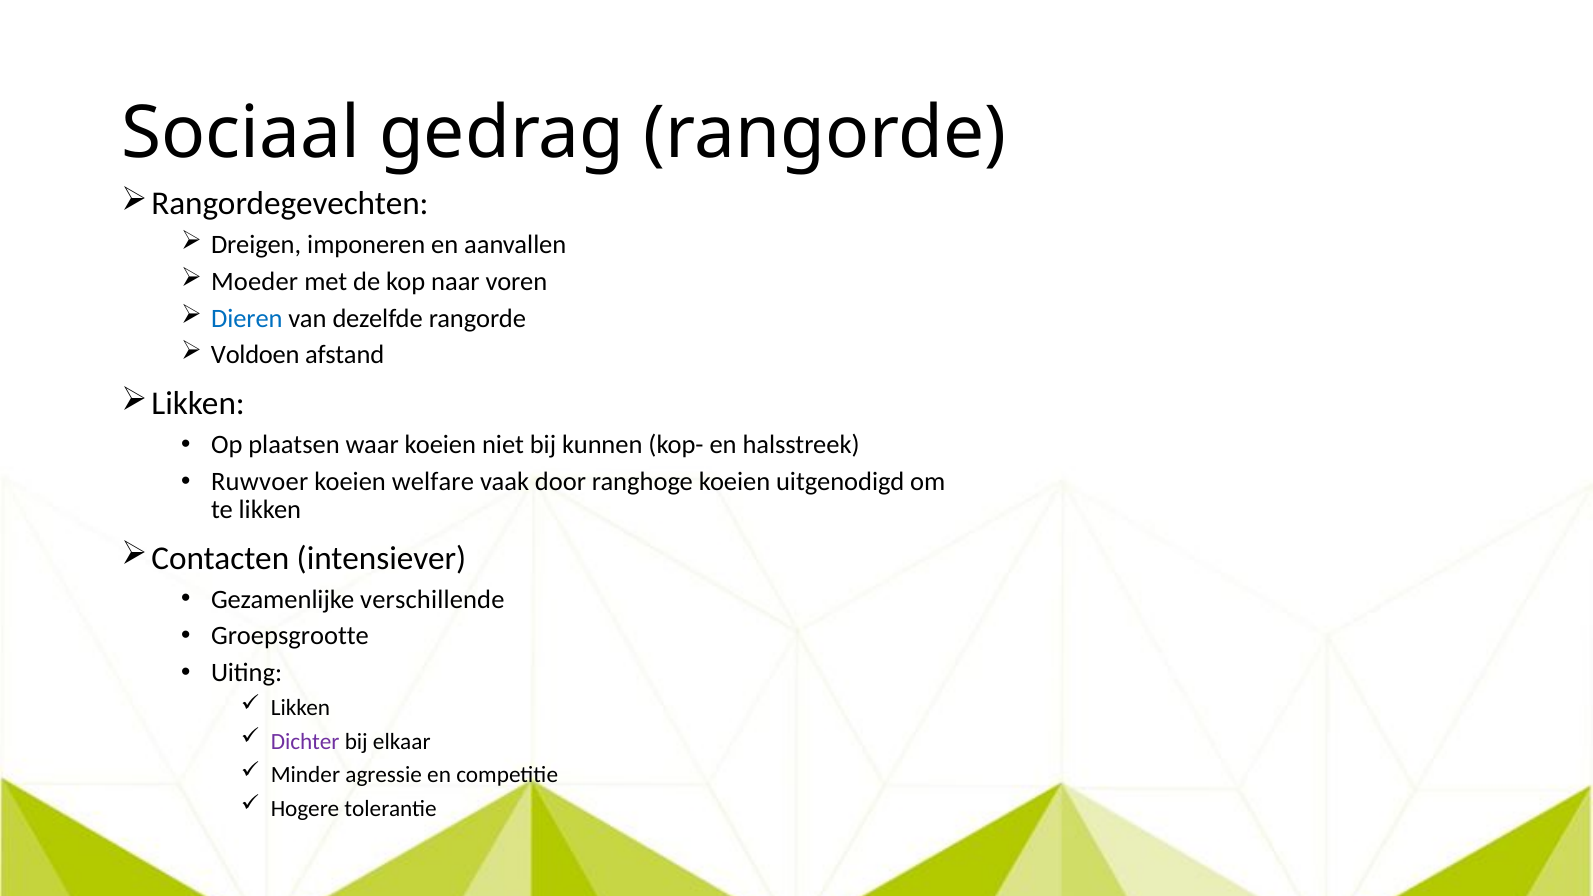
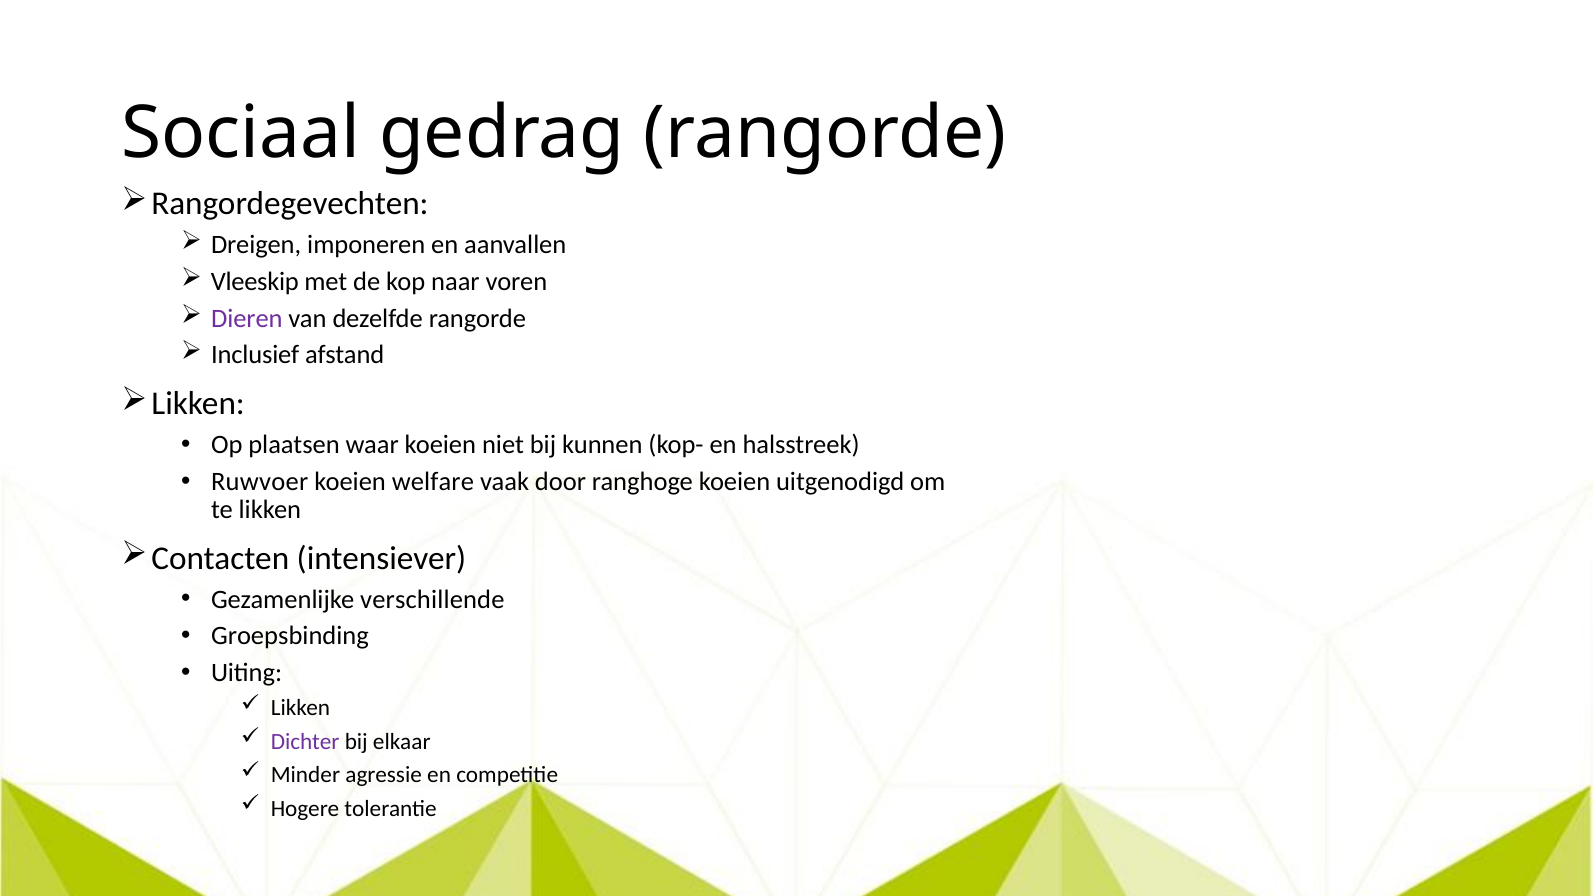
Moeder: Moeder -> Vleeskip
Dieren colour: blue -> purple
Voldoen: Voldoen -> Inclusief
Groepsgrootte: Groepsgrootte -> Groepsbinding
